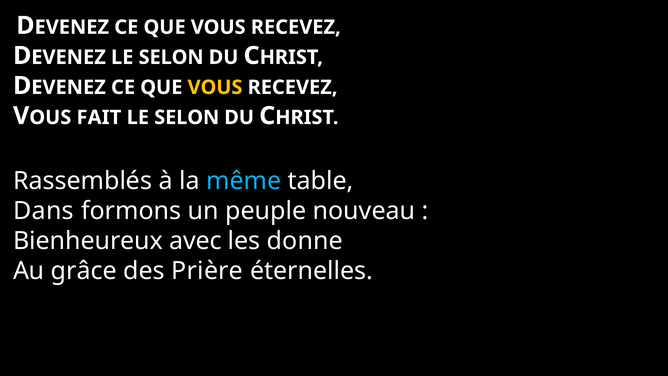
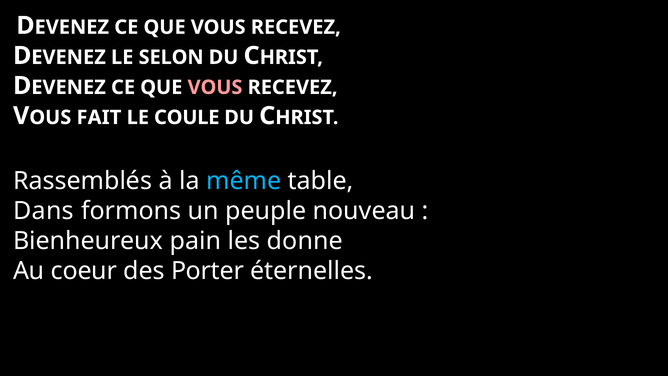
VOUS at (215, 87) colour: yellow -> pink
SELON at (187, 117): SELON -> COULE
avec: avec -> pain
grâce: grâce -> coeur
Prière: Prière -> Porter
